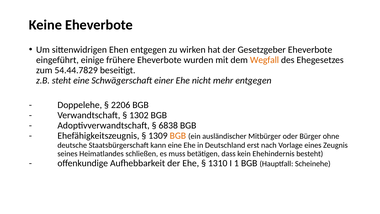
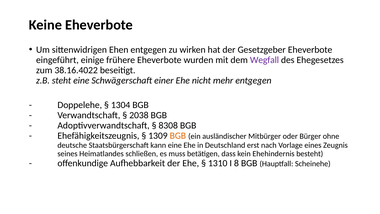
Wegfall colour: orange -> purple
54.44.7829: 54.44.7829 -> 38.16.4022
2206: 2206 -> 1304
1302: 1302 -> 2038
6838: 6838 -> 8308
1: 1 -> 8
